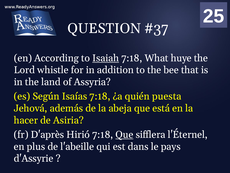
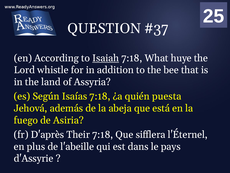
hacer: hacer -> fuego
Hirió: Hirió -> Their
Que at (124, 134) underline: present -> none
